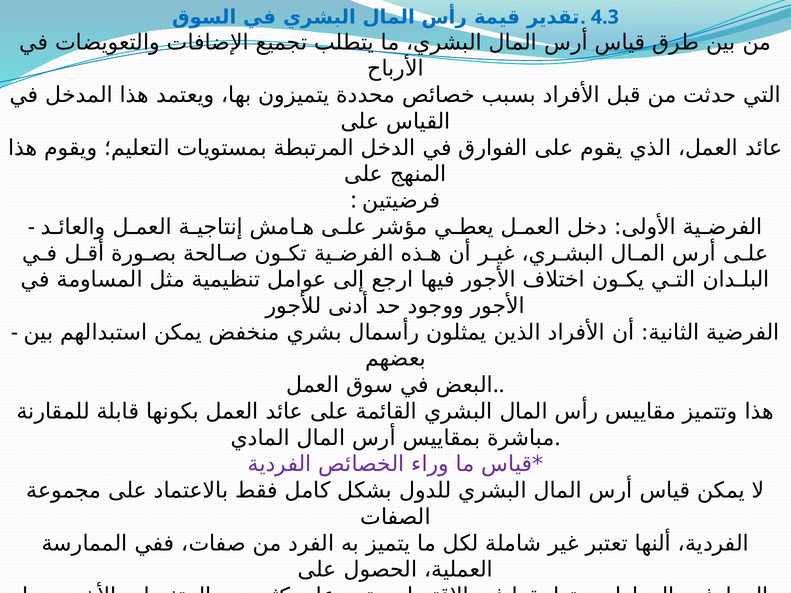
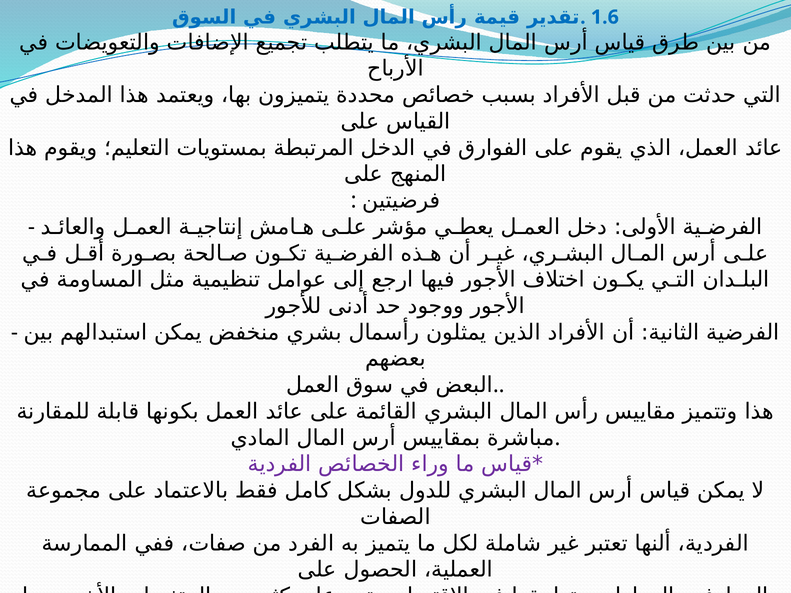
4.3: 4.3 -> 1.6
